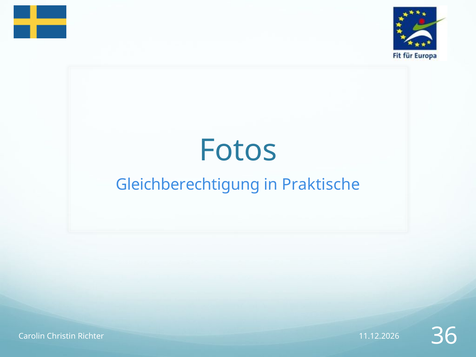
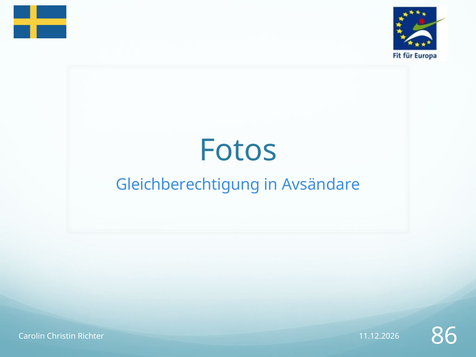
Praktische: Praktische -> Avsändare
36: 36 -> 86
